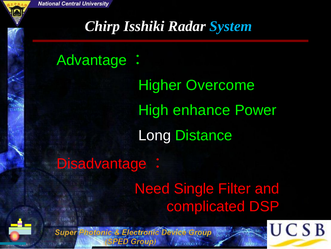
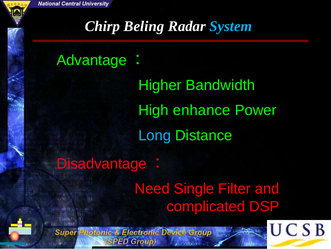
Isshiki: Isshiki -> Beling
Overcome: Overcome -> Bandwidth
Long colour: white -> light blue
